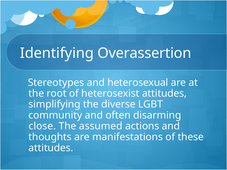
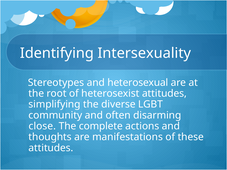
Overassertion: Overassertion -> Intersexuality
assumed: assumed -> complete
